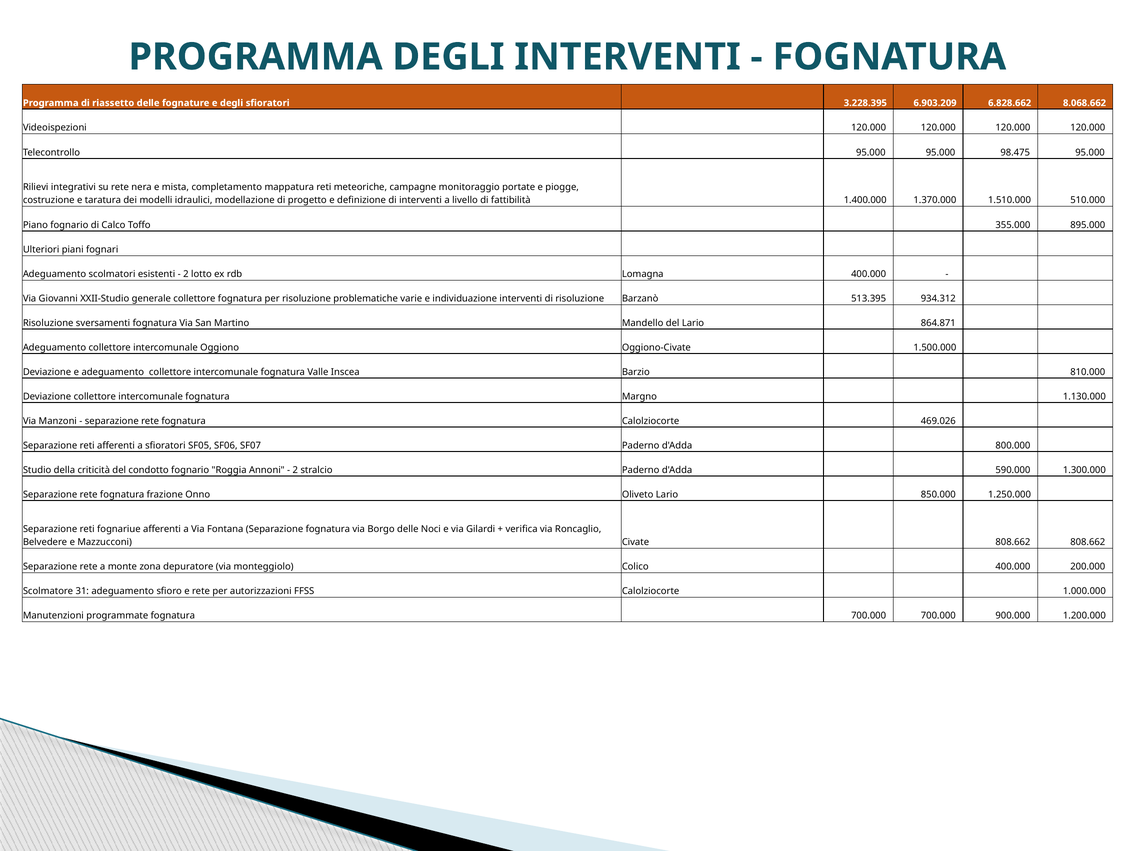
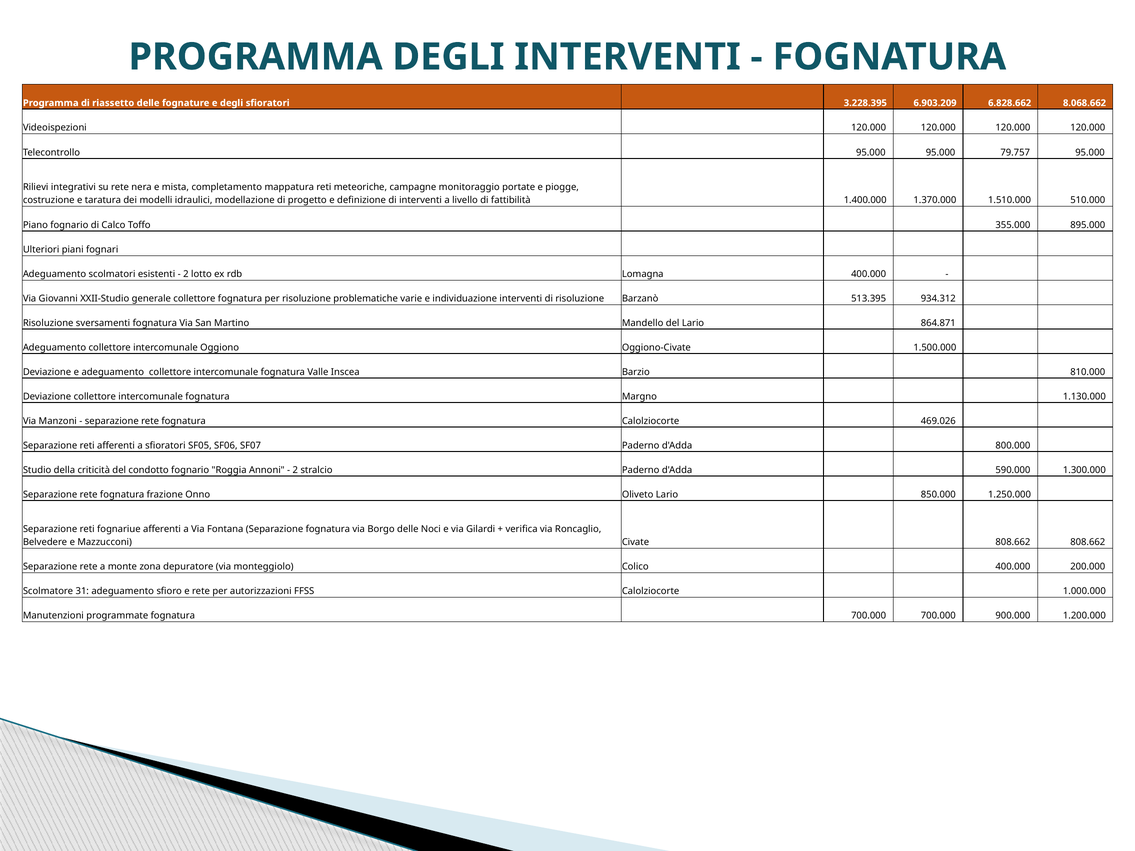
98.475: 98.475 -> 79.757
